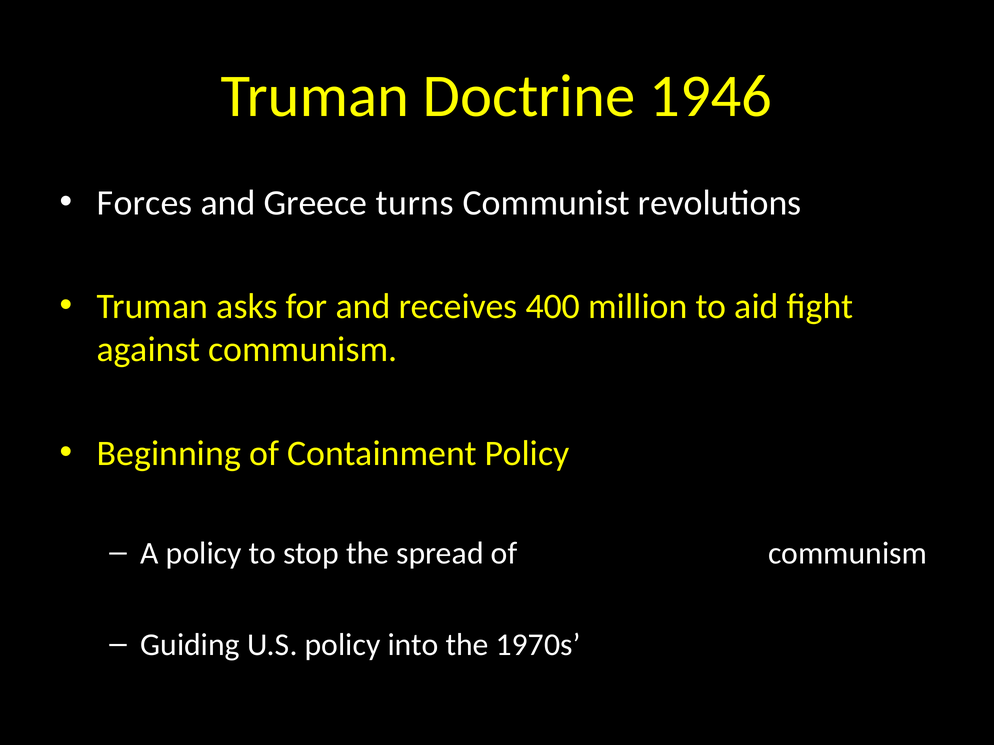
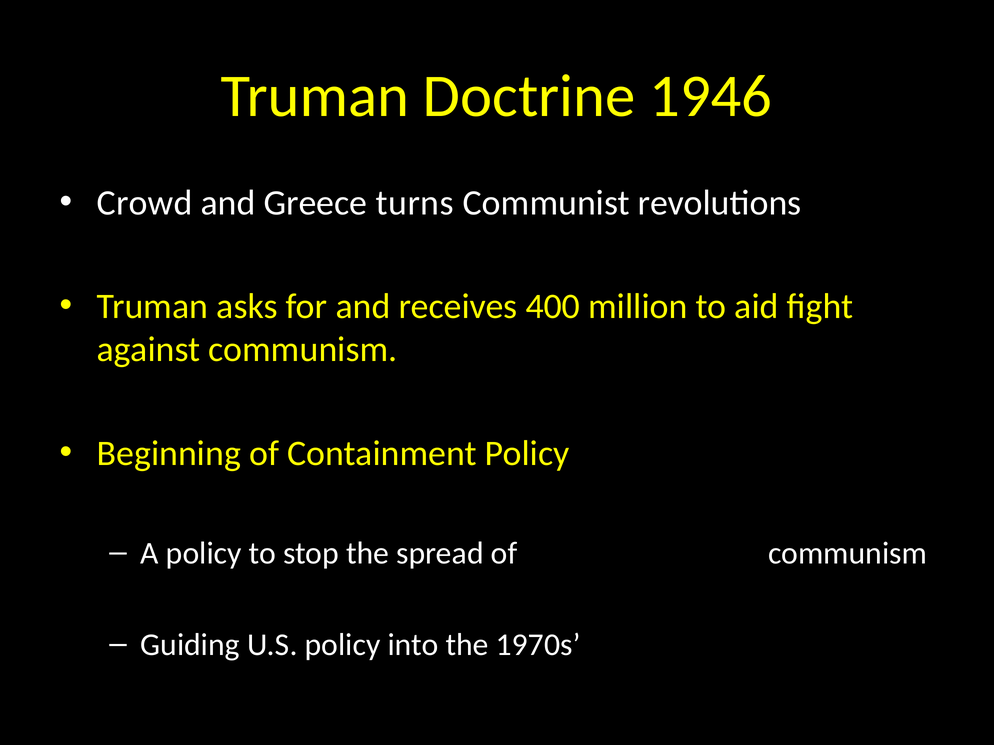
Forces: Forces -> Crowd
